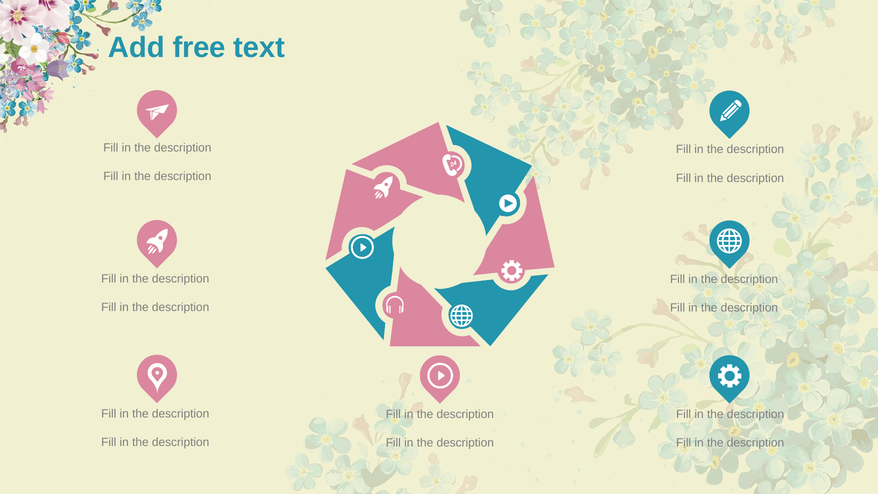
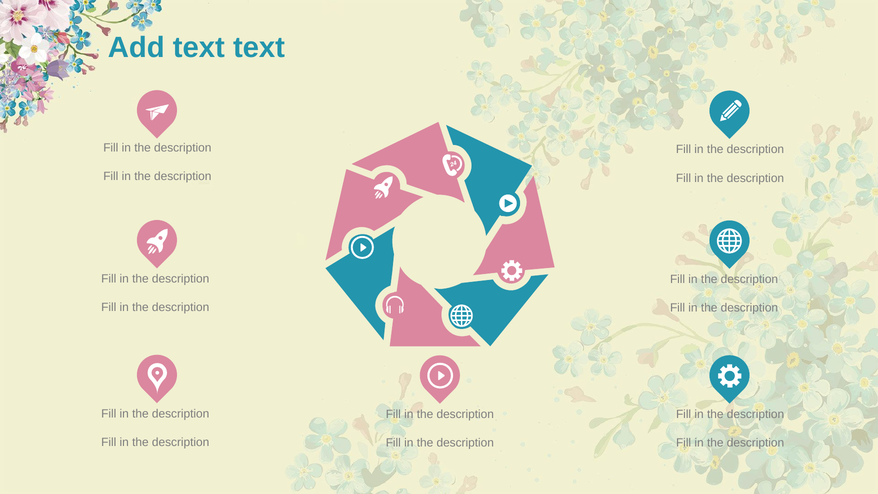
Add free: free -> text
